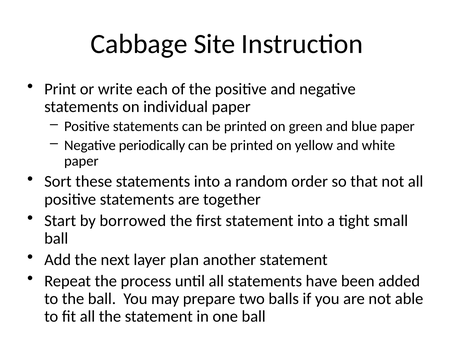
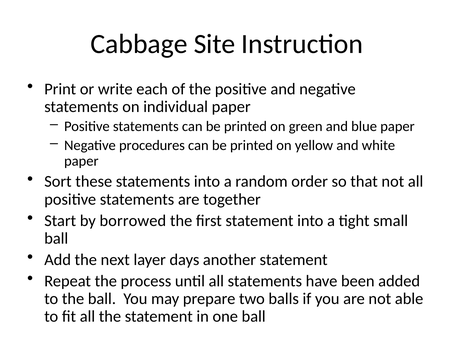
periodically: periodically -> procedures
plan: plan -> days
